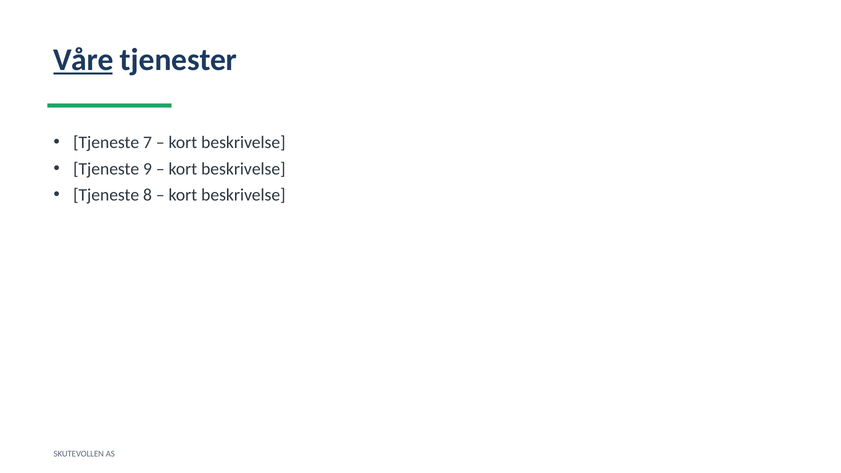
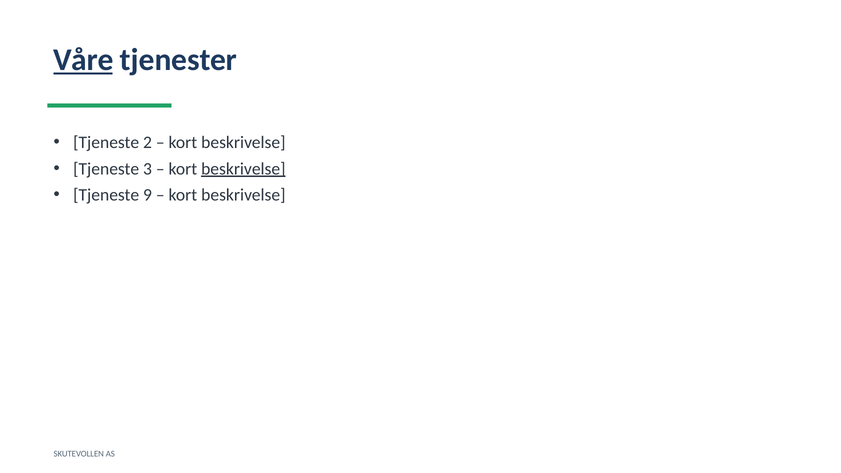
7: 7 -> 2
9: 9 -> 3
beskrivelse at (243, 169) underline: none -> present
8: 8 -> 9
